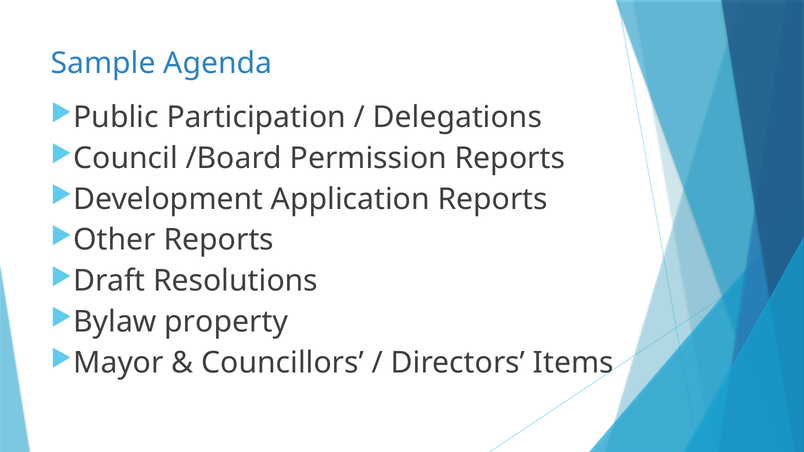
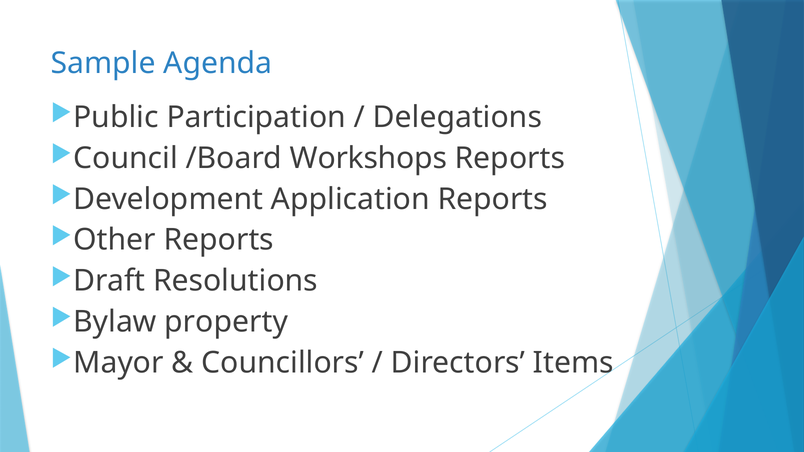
Permission: Permission -> Workshops
